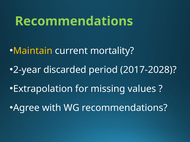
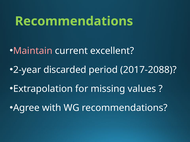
Maintain colour: yellow -> pink
mortality: mortality -> excellent
2017-2028: 2017-2028 -> 2017-2088
